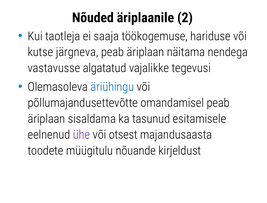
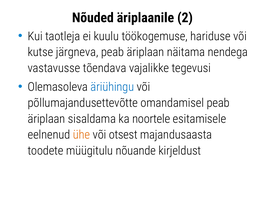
saaja: saaja -> kuulu
algatatud: algatatud -> tõendava
tasunud: tasunud -> noortele
ühe colour: purple -> orange
